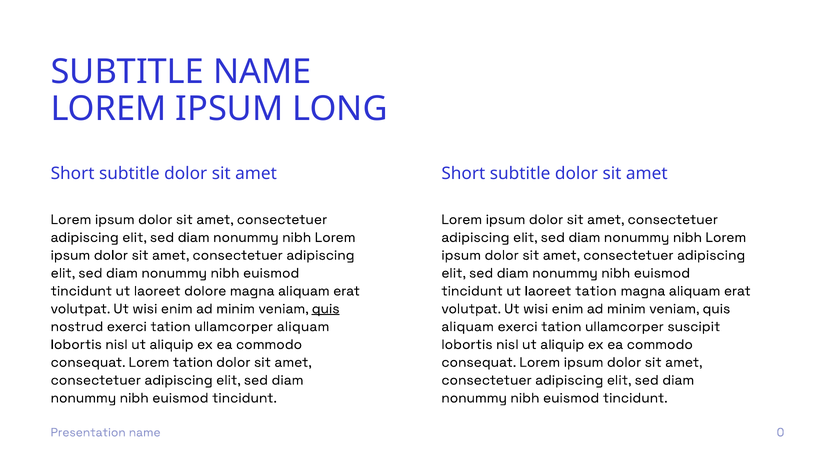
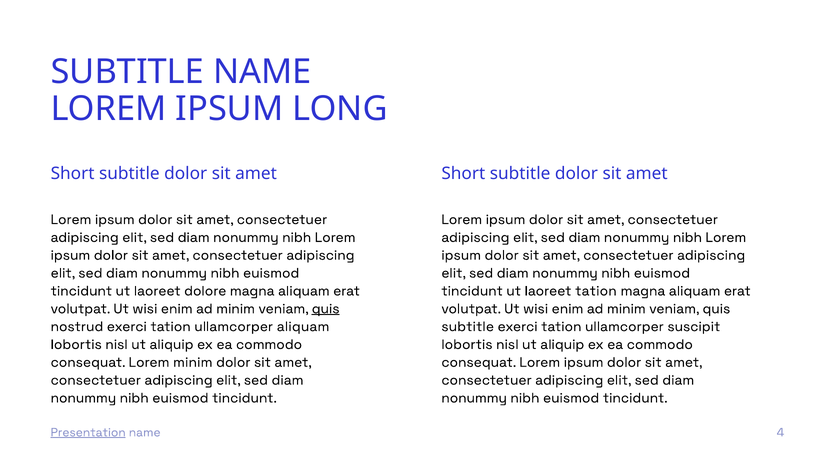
aliquam at (468, 327): aliquam -> subtitle
Lorem tation: tation -> minim
Presentation underline: none -> present
0: 0 -> 4
